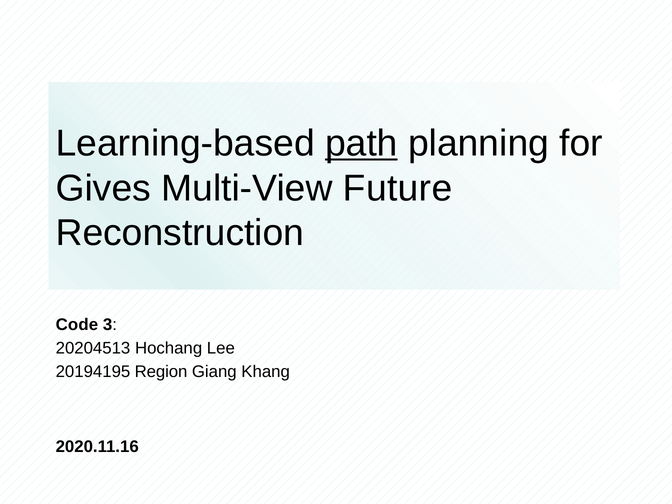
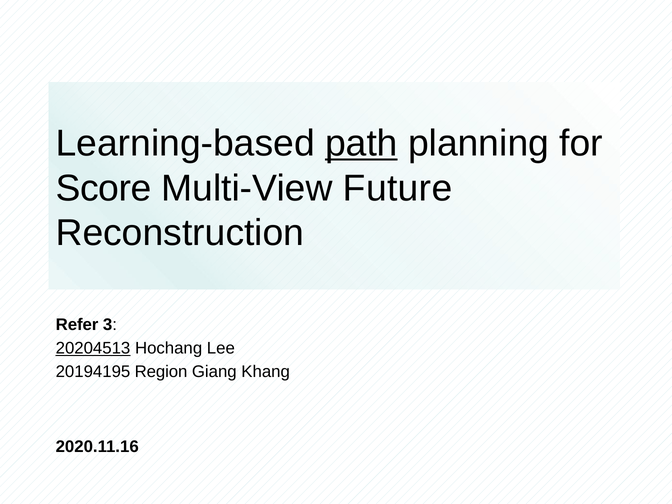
Gives: Gives -> Score
Code: Code -> Refer
20204513 underline: none -> present
